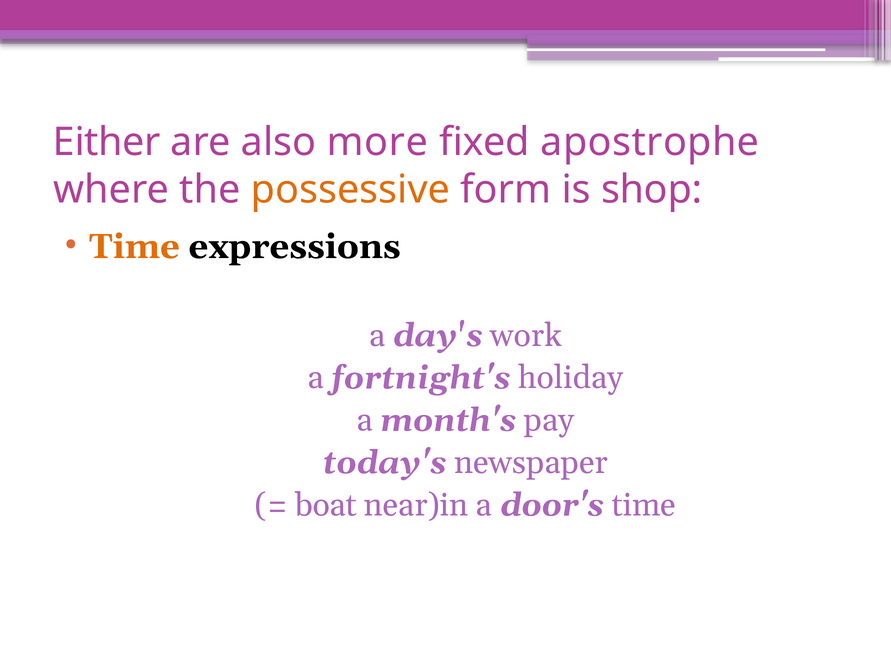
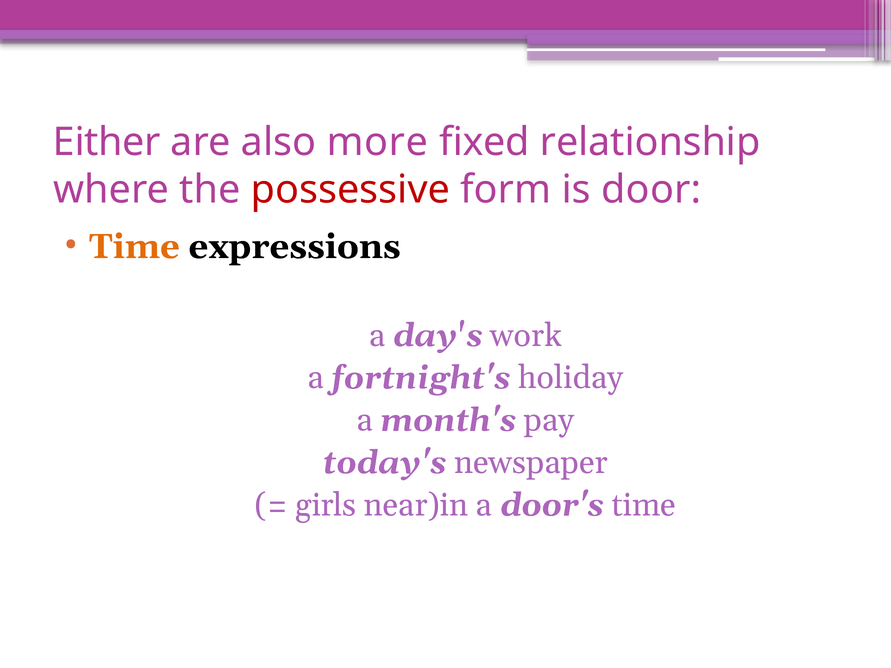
apostrophe: apostrophe -> relationship
possessive colour: orange -> red
shop: shop -> door
boat: boat -> girls
